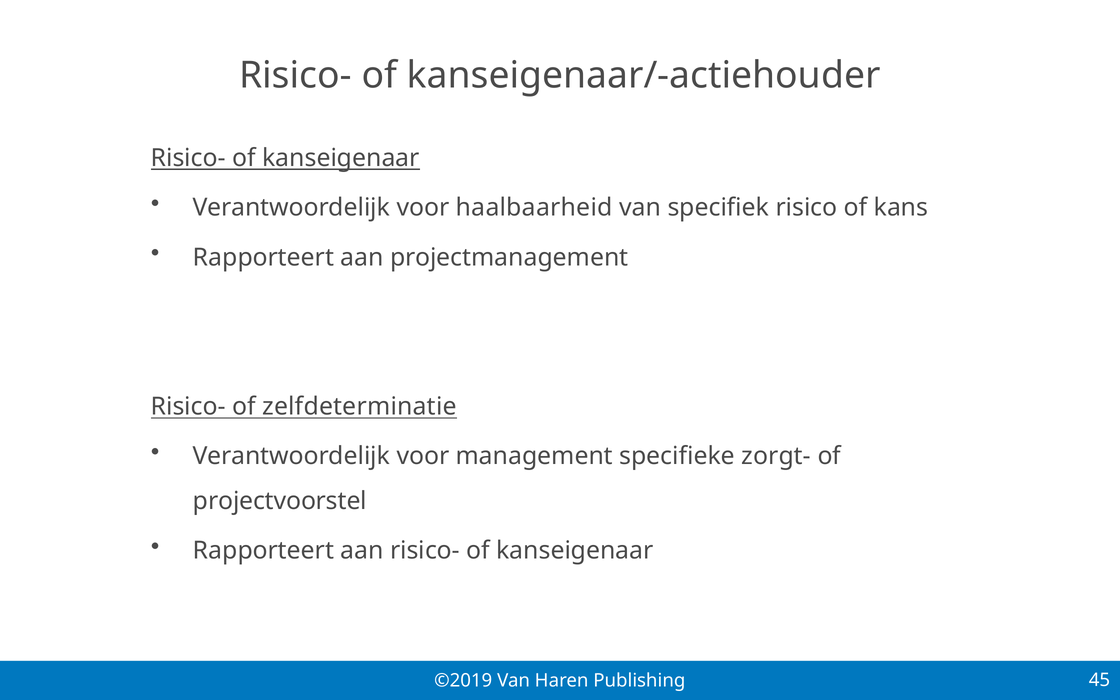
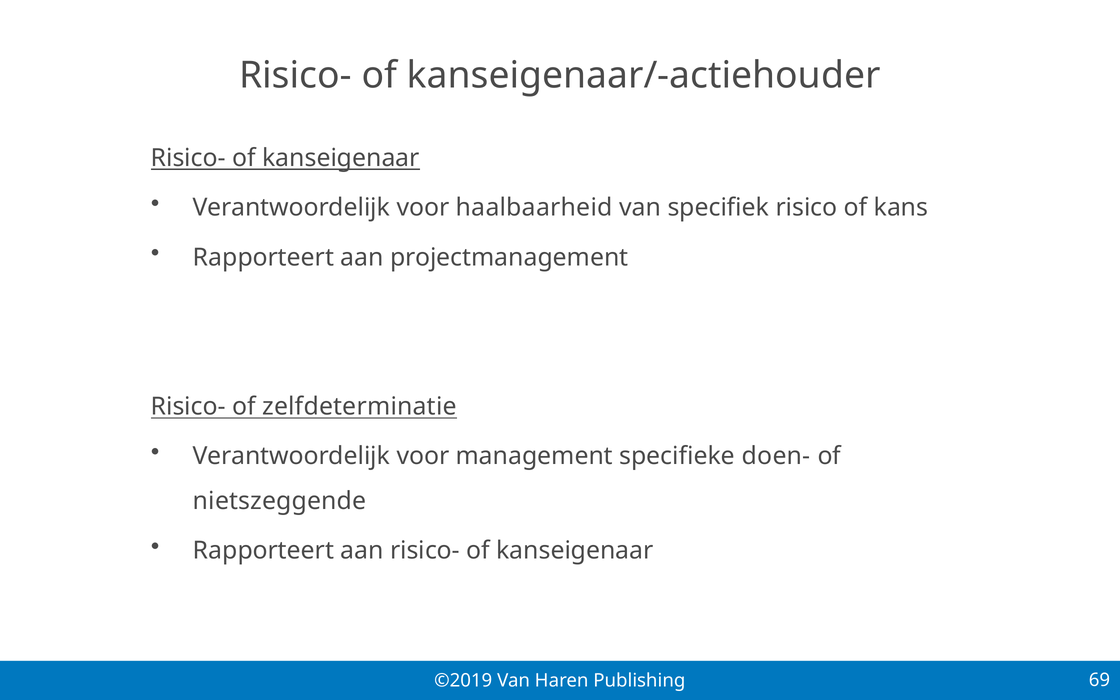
zorgt-: zorgt- -> doen-
projectvoorstel: projectvoorstel -> nietszeggende
45: 45 -> 69
